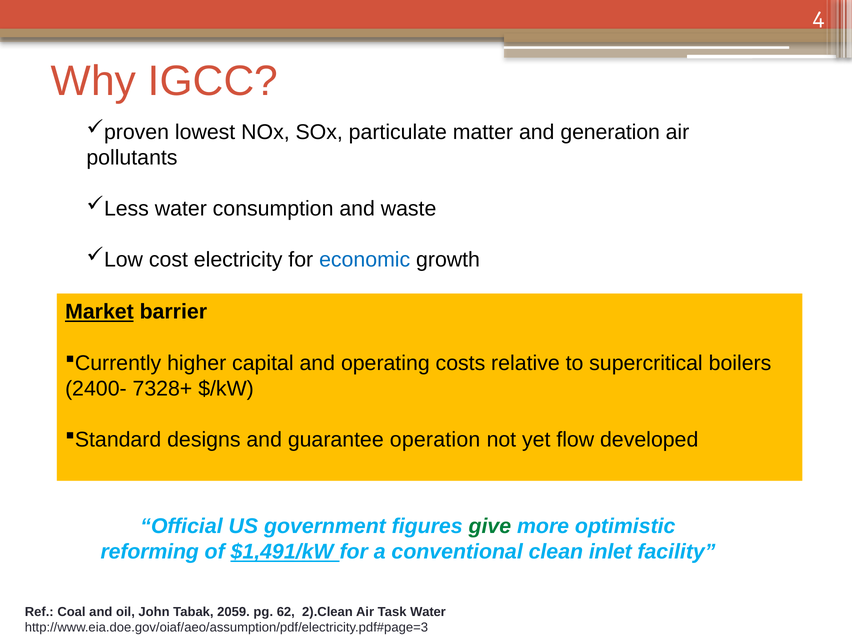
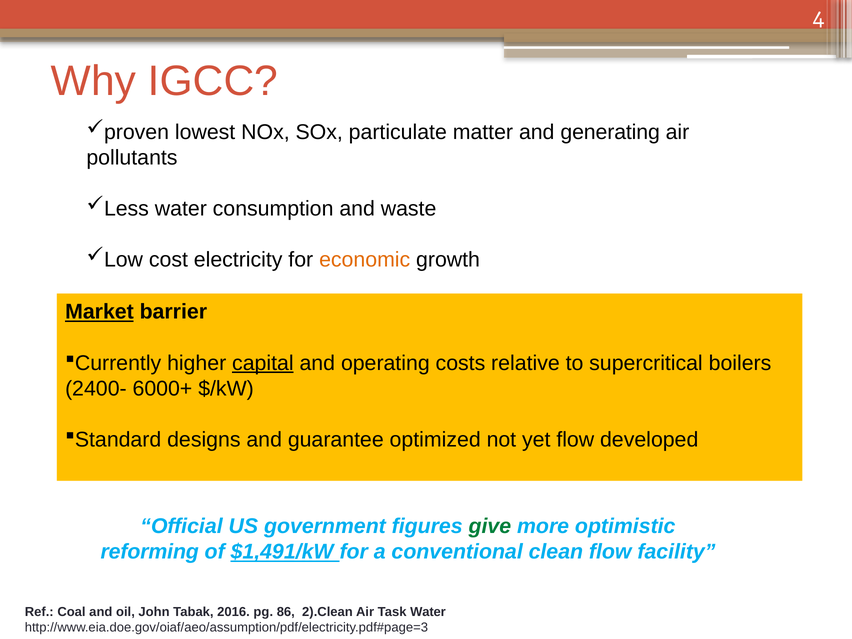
generation: generation -> generating
economic colour: blue -> orange
capital underline: none -> present
7328+: 7328+ -> 6000+
operation: operation -> optimized
clean inlet: inlet -> flow
2059: 2059 -> 2016
62: 62 -> 86
